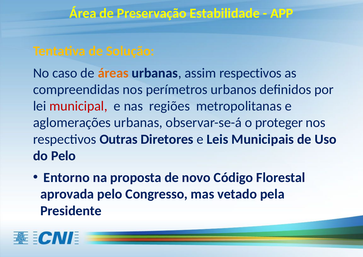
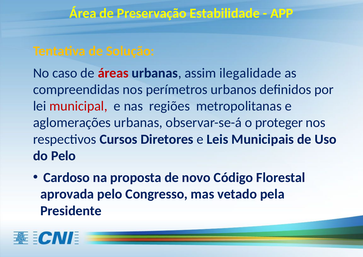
áreas colour: orange -> red
assim respectivos: respectivos -> ilegalidade
Outras: Outras -> Cursos
Entorno: Entorno -> Cardoso
